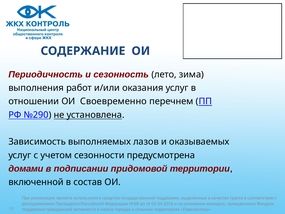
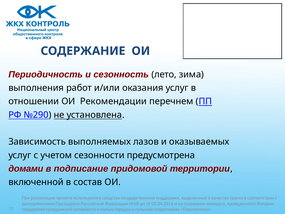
Своевременно: Своевременно -> Рекомендации
подписании: подписании -> подписание
